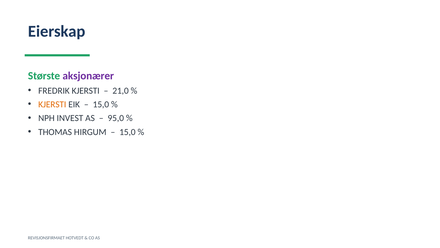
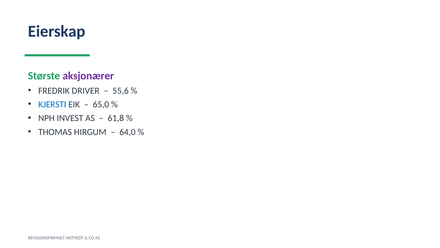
FREDRIK KJERSTI: KJERSTI -> DRIVER
21,0: 21,0 -> 55,6
KJERSTI at (52, 104) colour: orange -> blue
15,0 at (101, 104): 15,0 -> 65,0
95,0: 95,0 -> 61,8
15,0 at (127, 132): 15,0 -> 64,0
